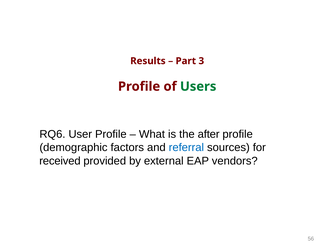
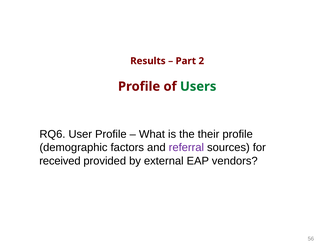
3: 3 -> 2
after: after -> their
referral colour: blue -> purple
